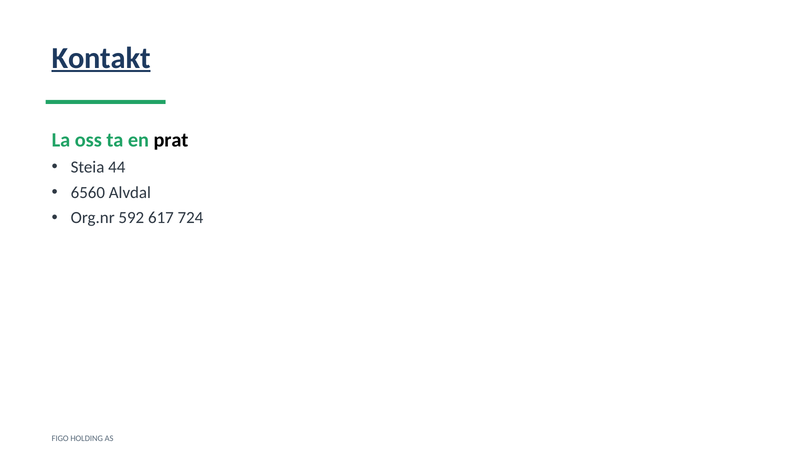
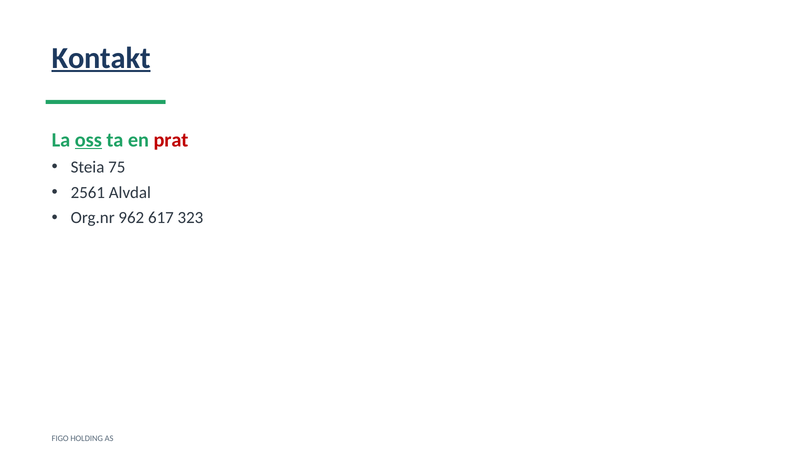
oss underline: none -> present
prat colour: black -> red
44: 44 -> 75
6560: 6560 -> 2561
592: 592 -> 962
724: 724 -> 323
